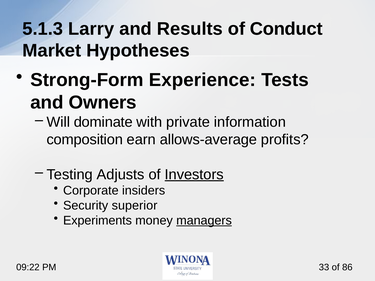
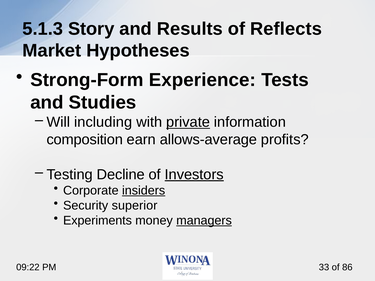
Larry: Larry -> Story
Conduct: Conduct -> Reflects
Owners: Owners -> Studies
dominate: dominate -> including
private underline: none -> present
Adjusts: Adjusts -> Decline
insiders underline: none -> present
